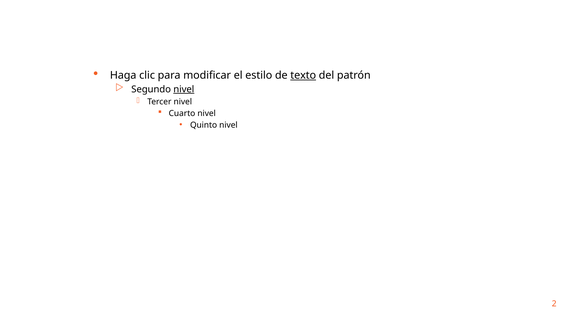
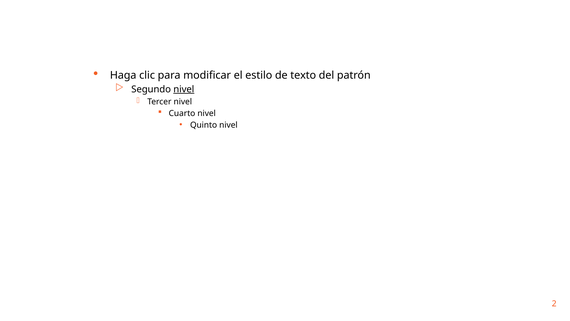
texto underline: present -> none
